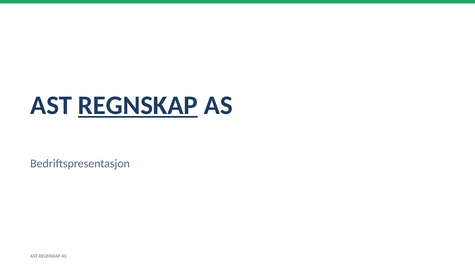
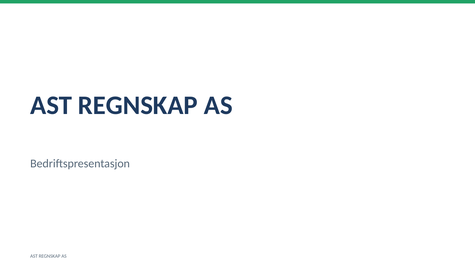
REGNSKAP at (138, 105) underline: present -> none
